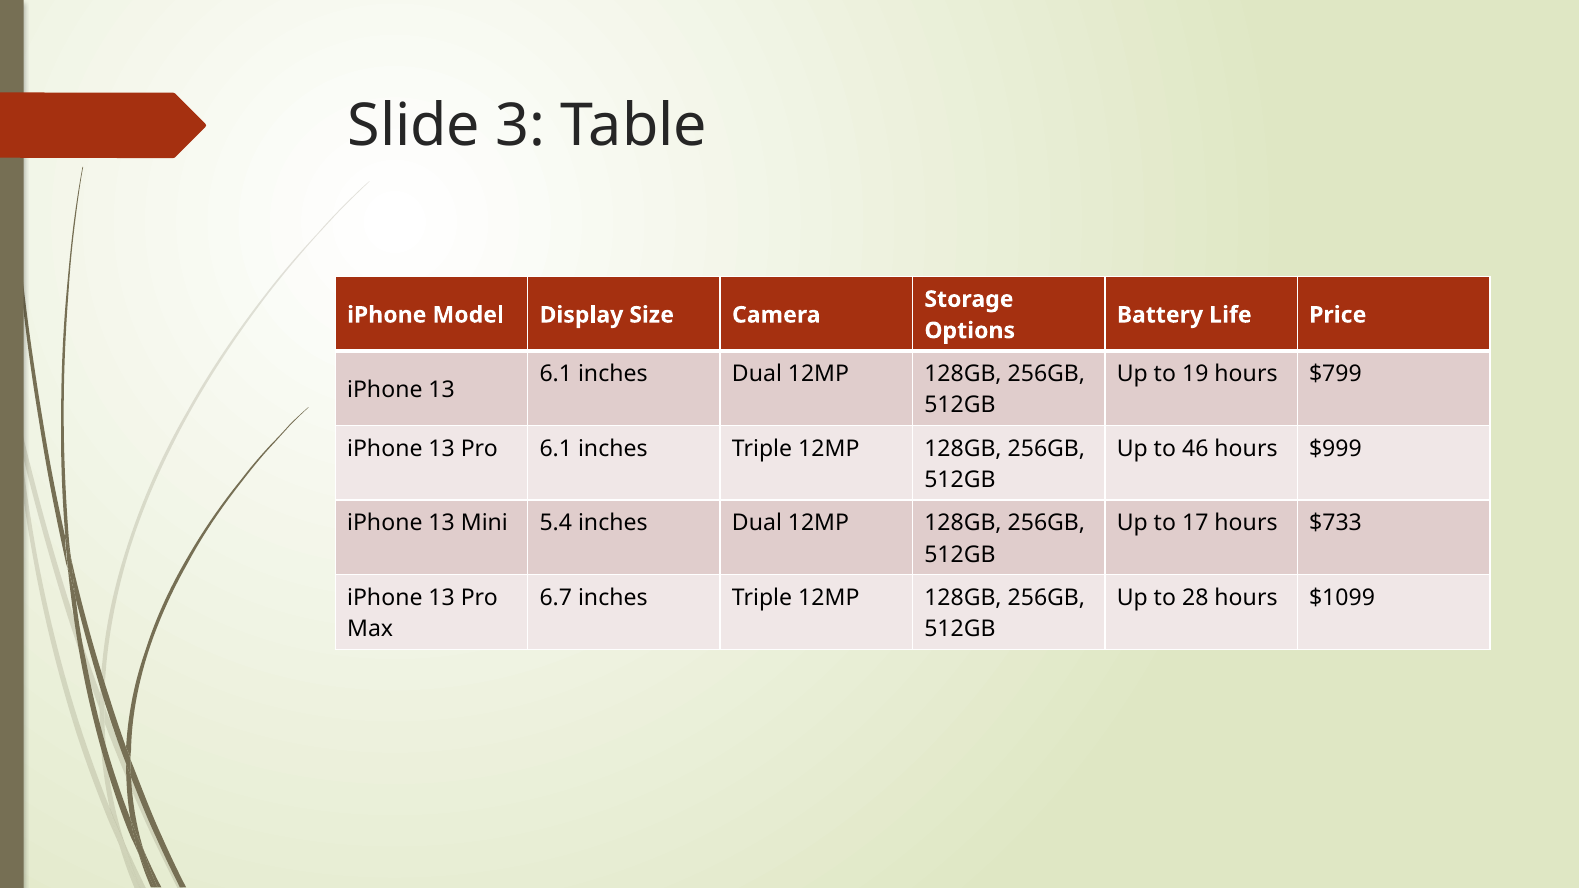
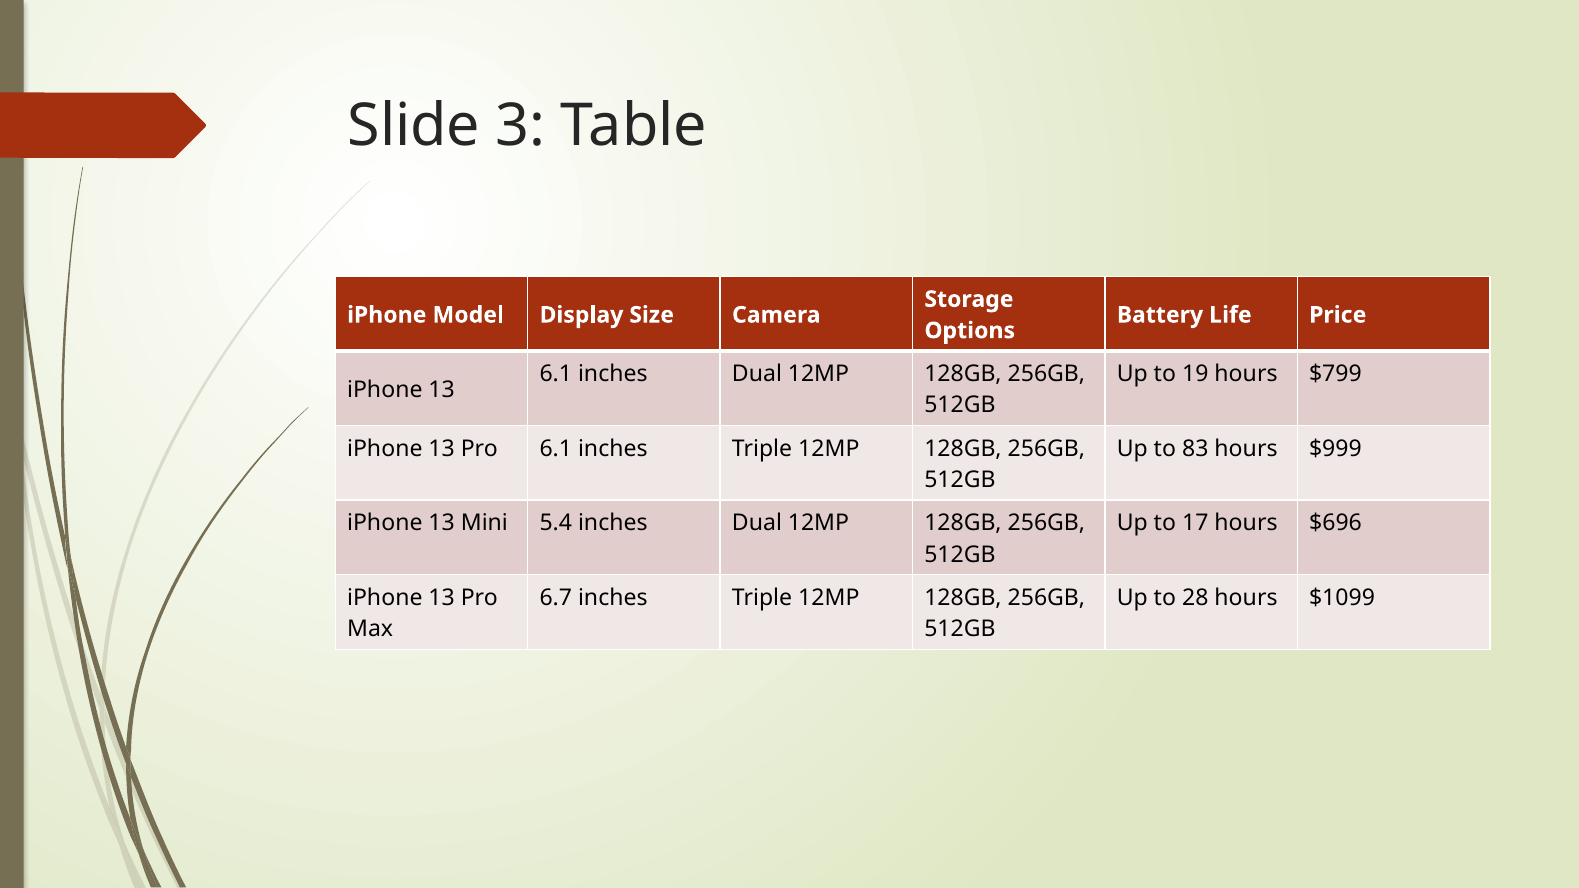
46: 46 -> 83
$733: $733 -> $696
